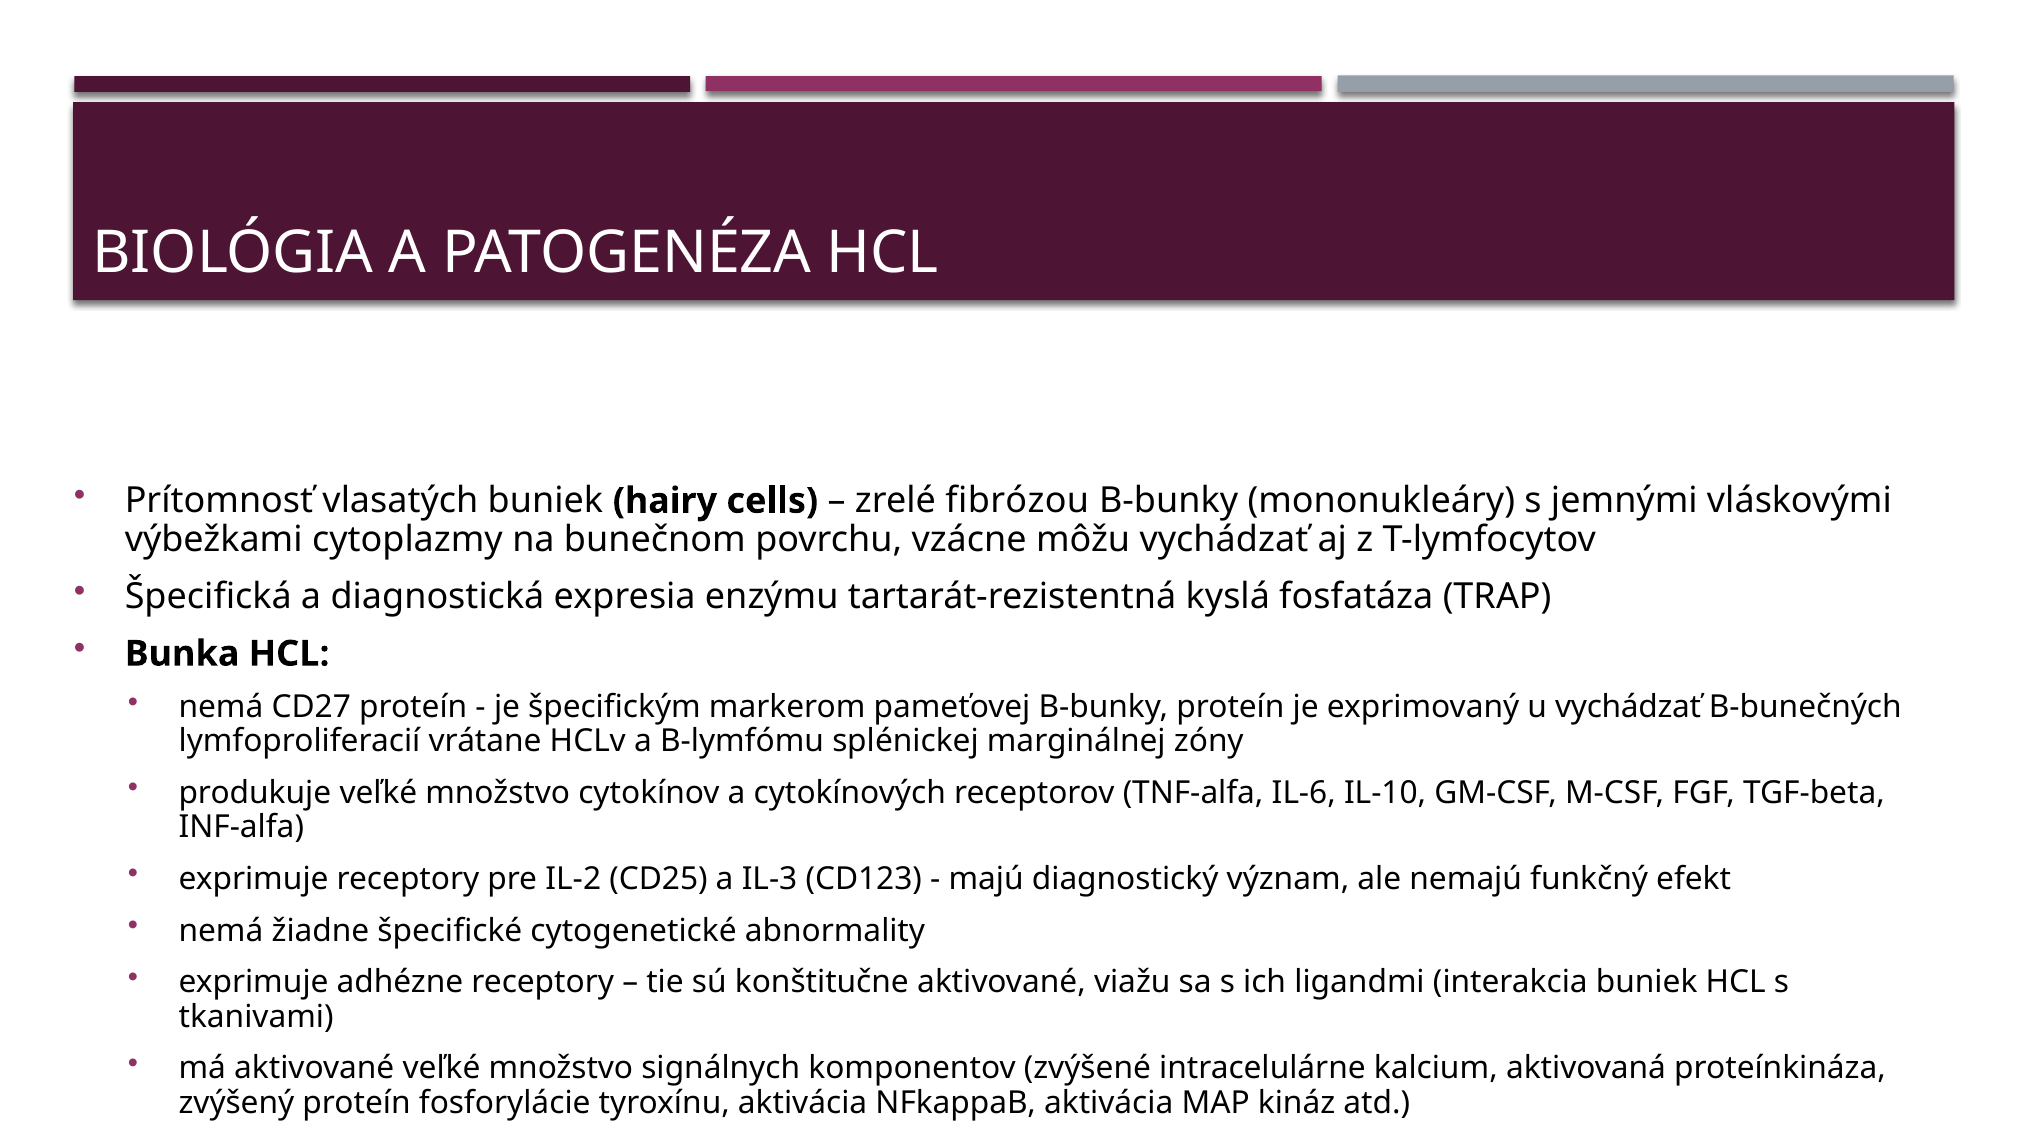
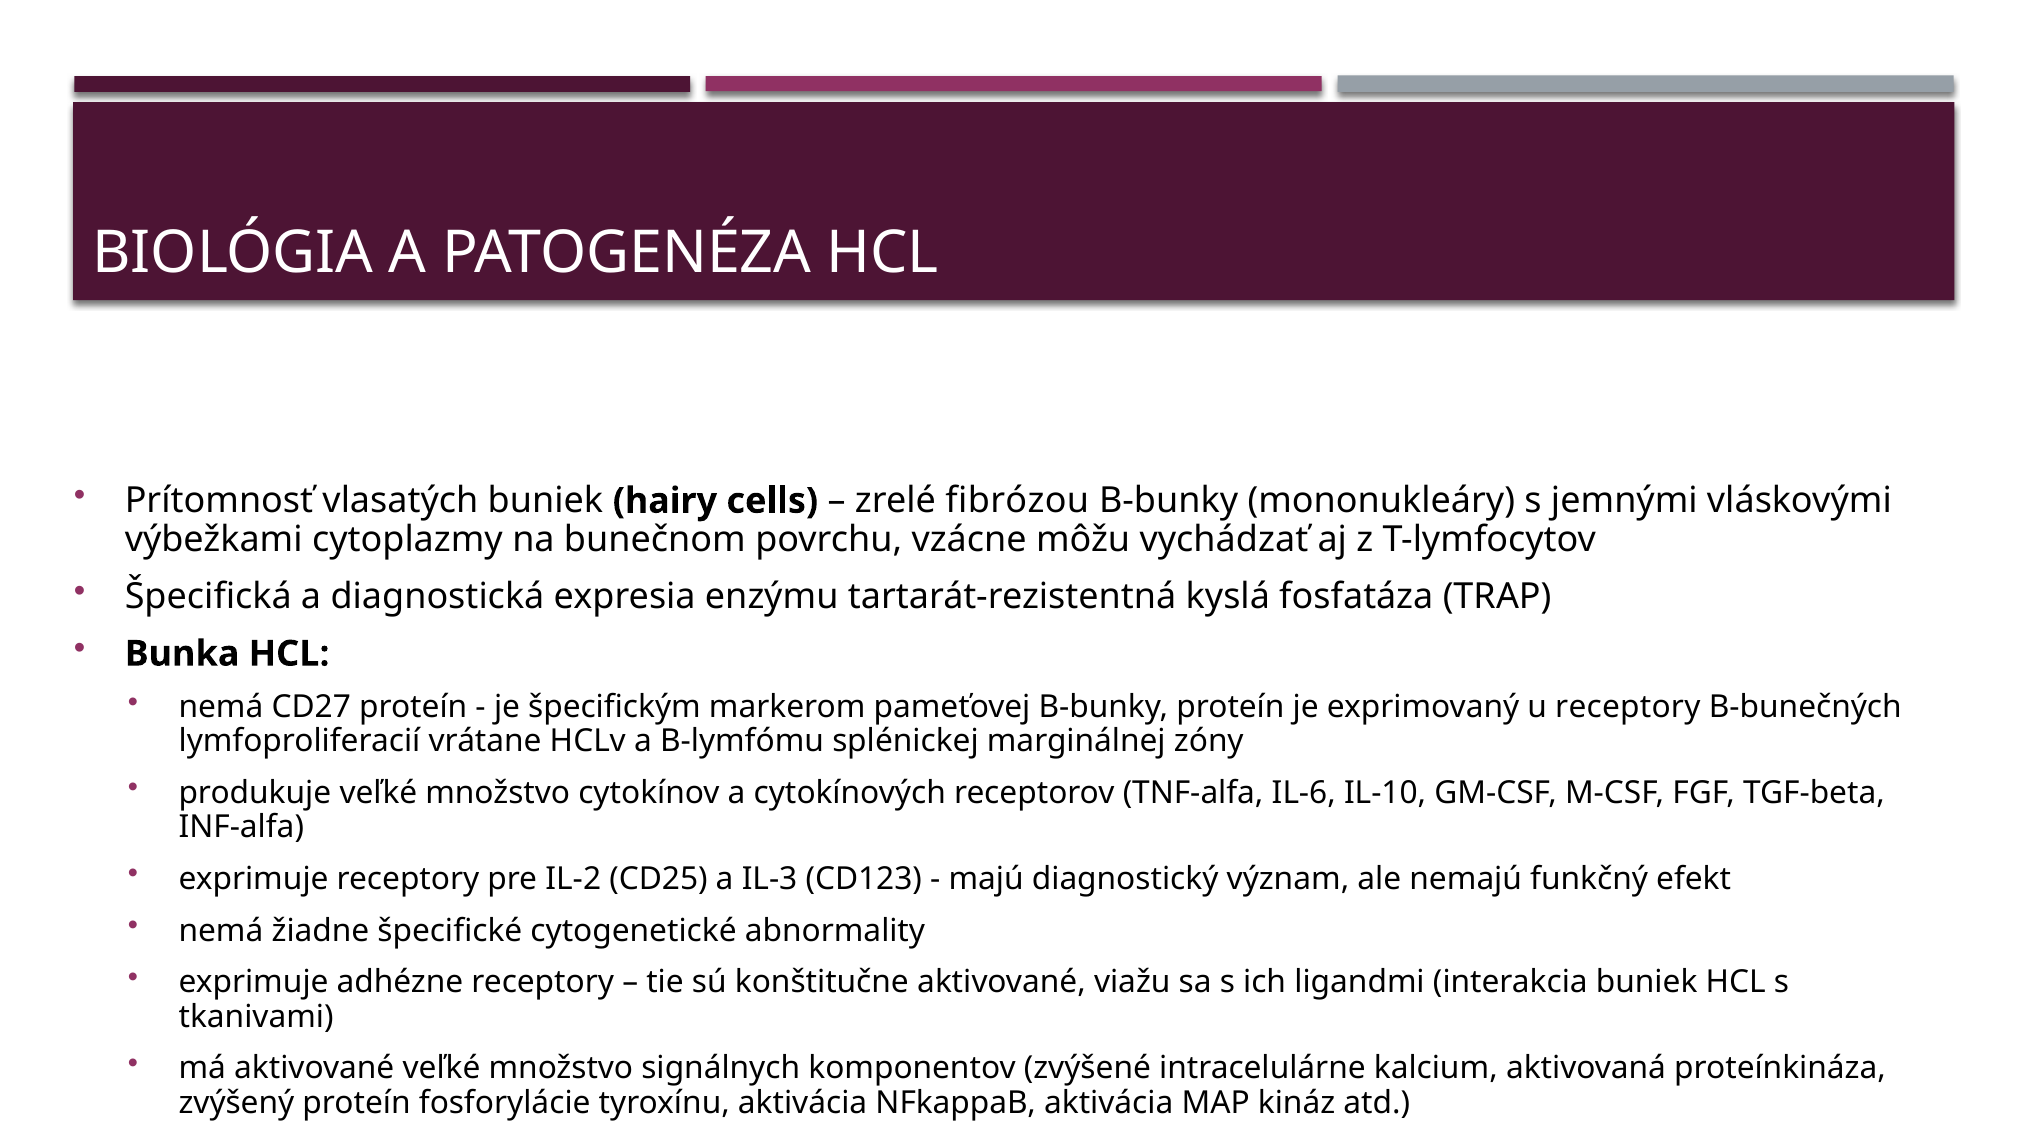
u vychádzať: vychádzať -> receptory
